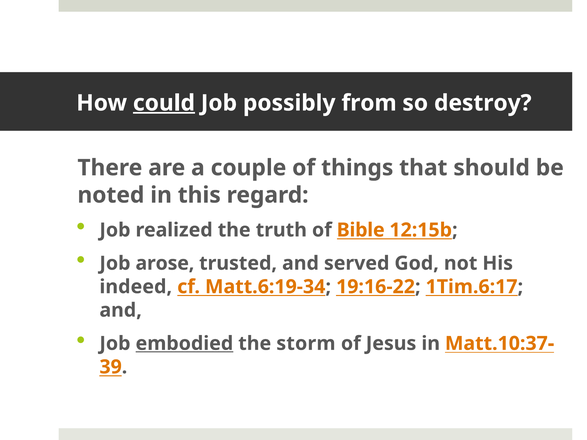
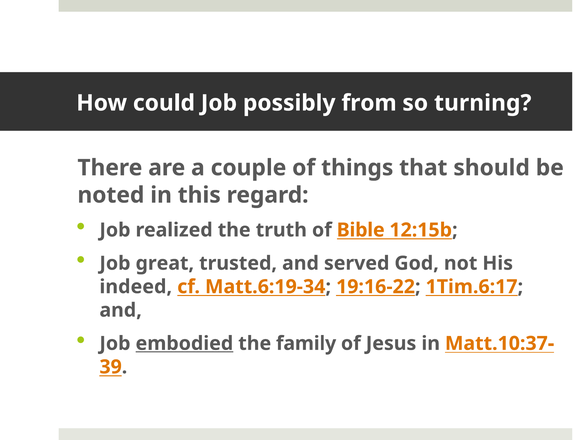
could underline: present -> none
destroy: destroy -> turning
arose: arose -> great
storm: storm -> family
